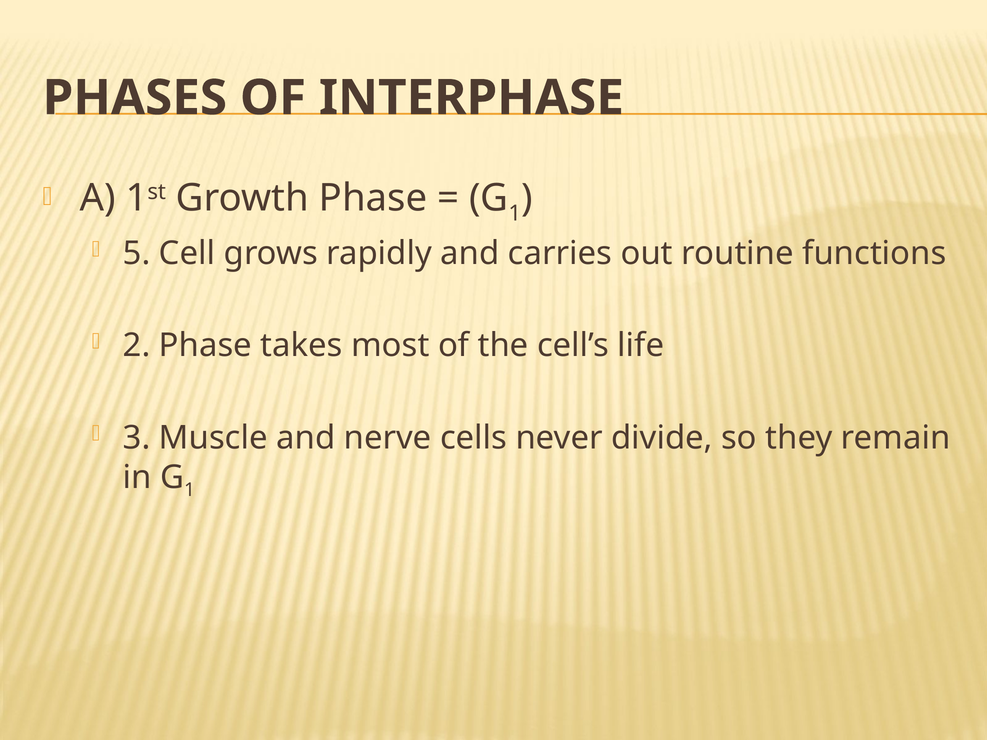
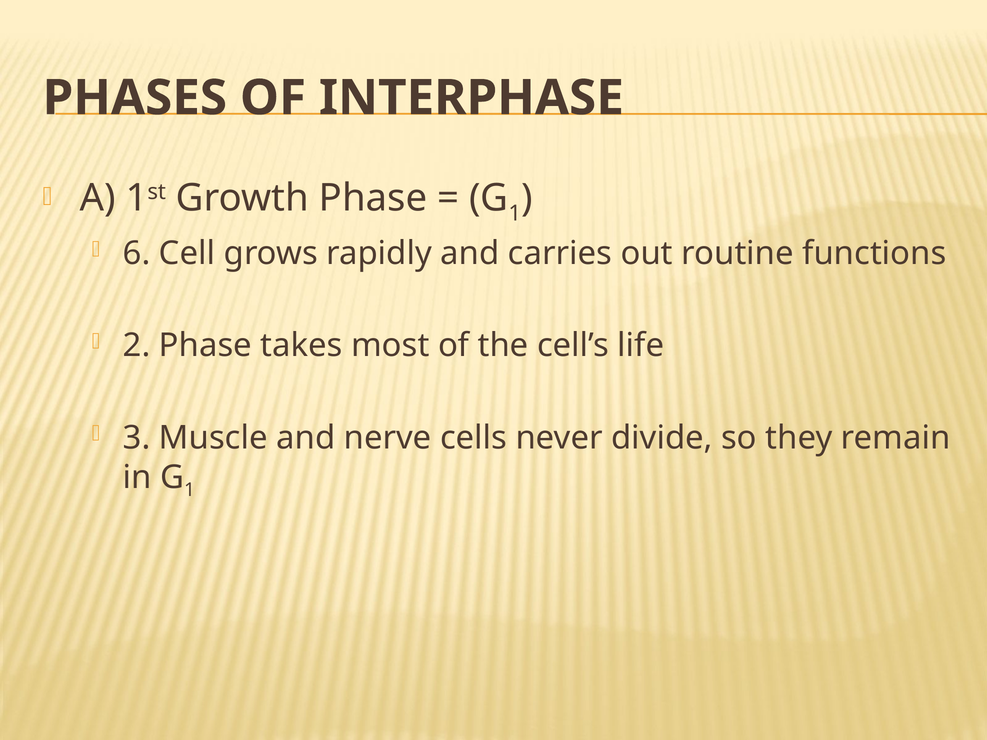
5: 5 -> 6
